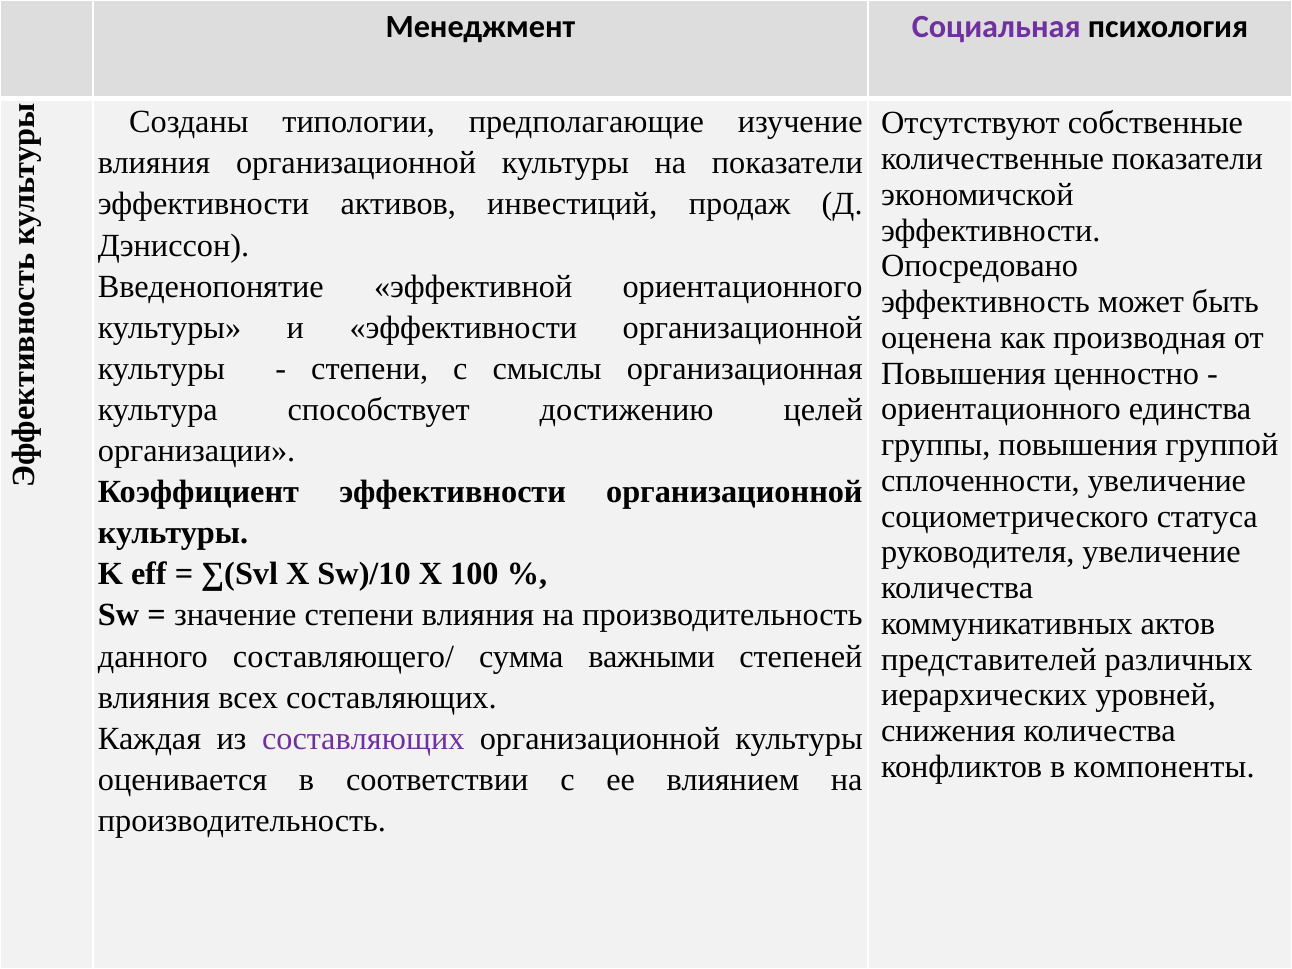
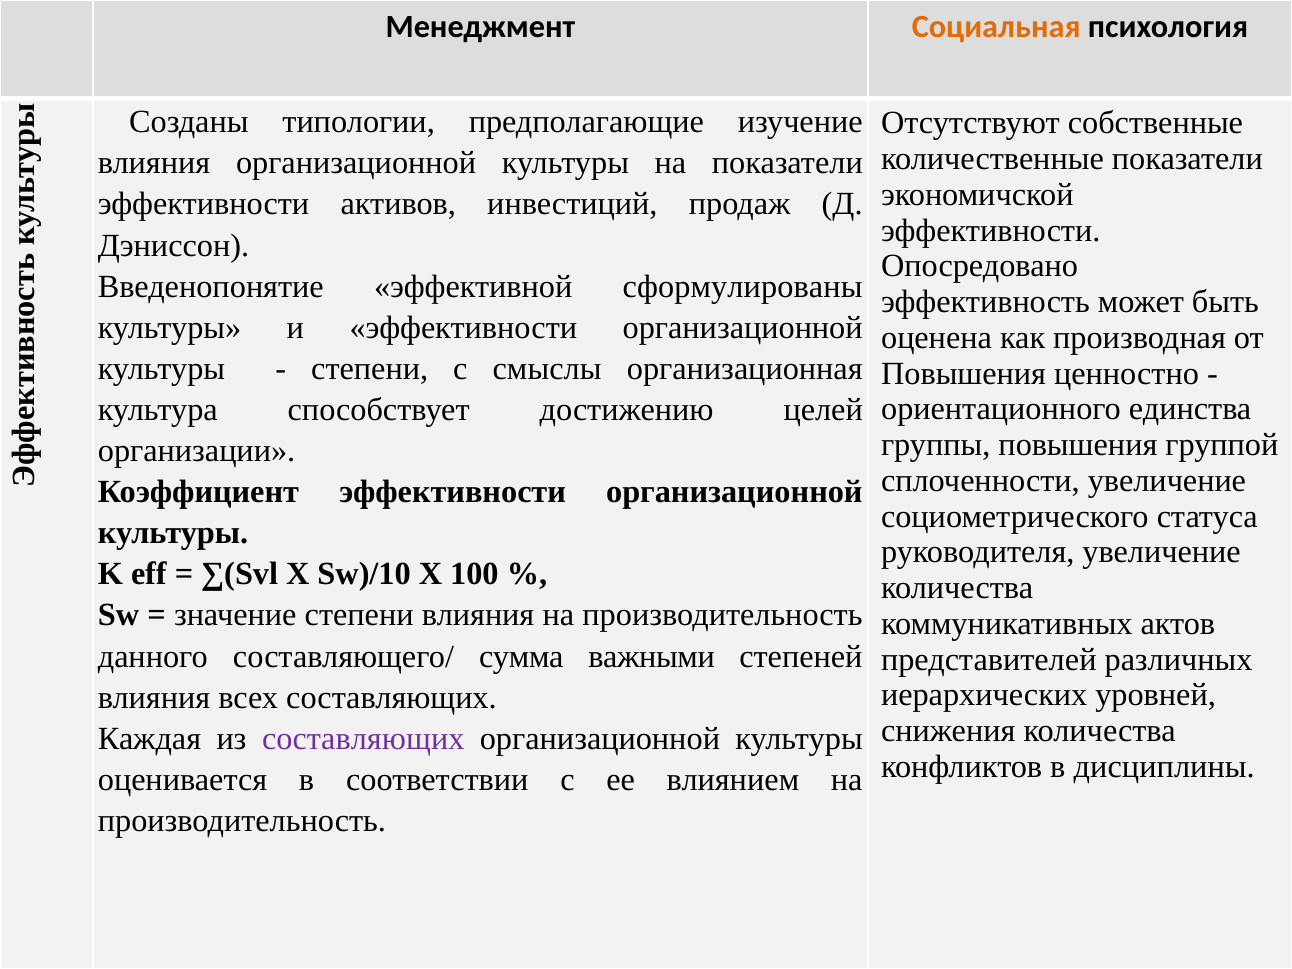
Социальная colour: purple -> orange
эффективной ориентационного: ориентационного -> сформулированы
компоненты: компоненты -> дисциплины
